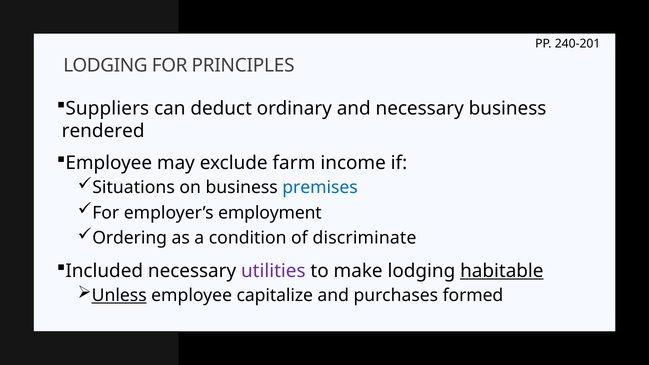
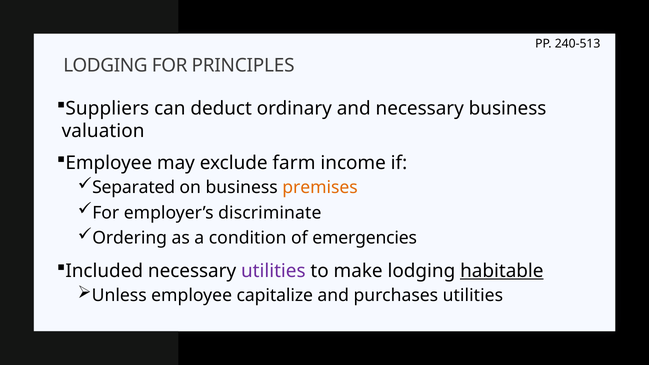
240-201: 240-201 -> 240-513
rendered: rendered -> valuation
Situations: Situations -> Separated
premises colour: blue -> orange
employment: employment -> discriminate
discriminate: discriminate -> emergencies
Unless underline: present -> none
purchases formed: formed -> utilities
